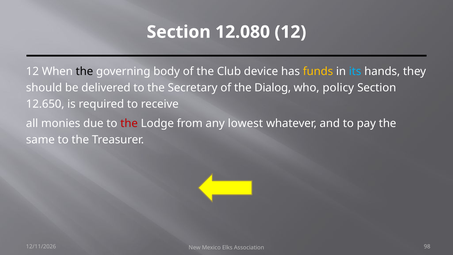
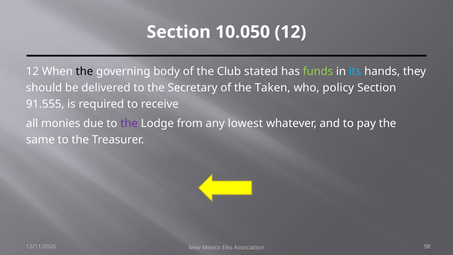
12.080: 12.080 -> 10.050
device: device -> stated
funds colour: yellow -> light green
Dialog: Dialog -> Taken
12.650: 12.650 -> 91.555
the at (129, 123) colour: red -> purple
